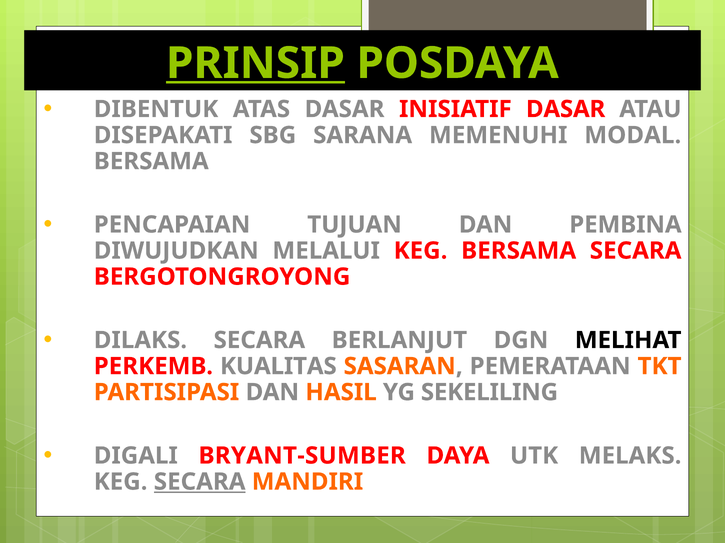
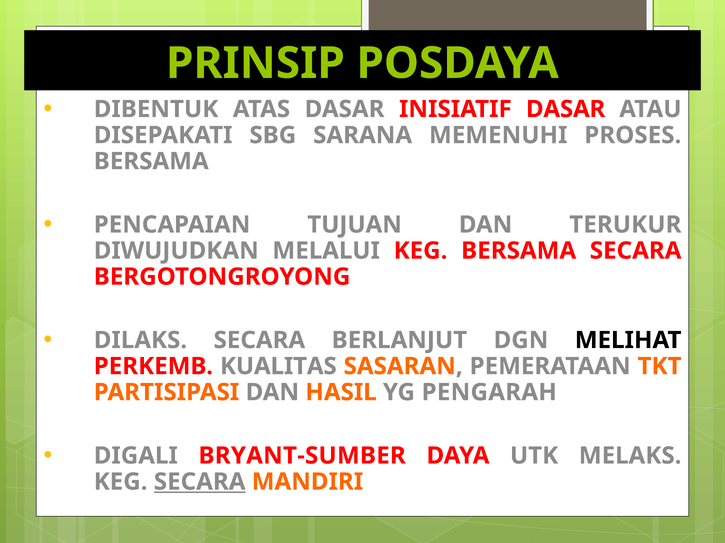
PRINSIP underline: present -> none
MODAL: MODAL -> PROSES
PEMBINA: PEMBINA -> TERUKUR
SEKELILING: SEKELILING -> PENGARAH
